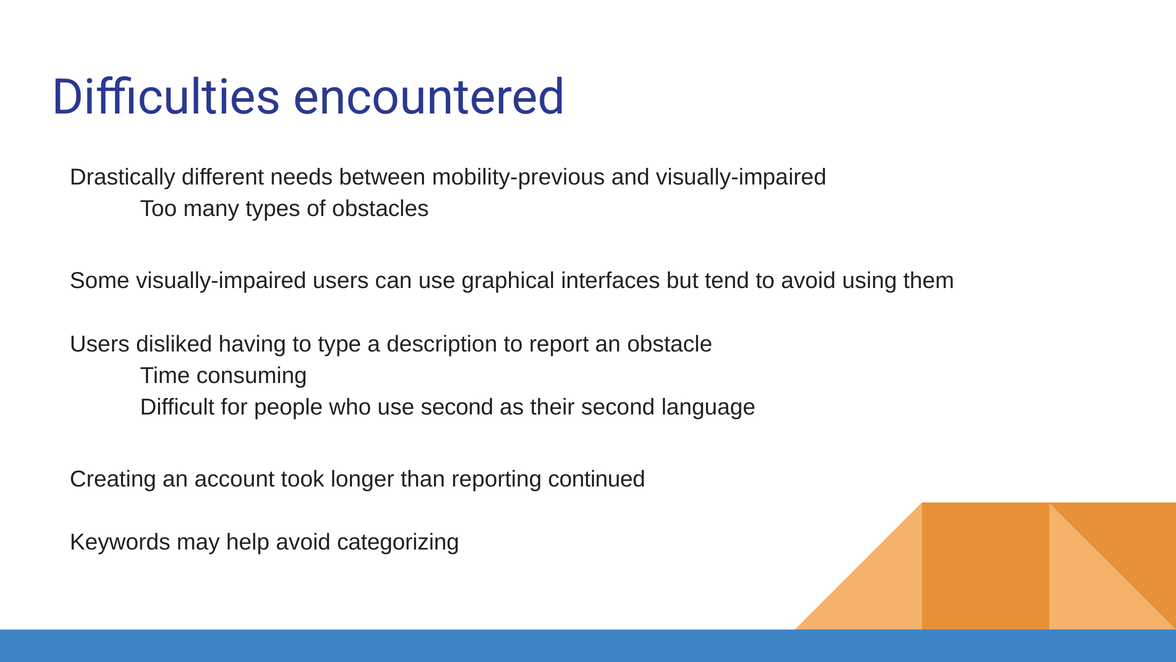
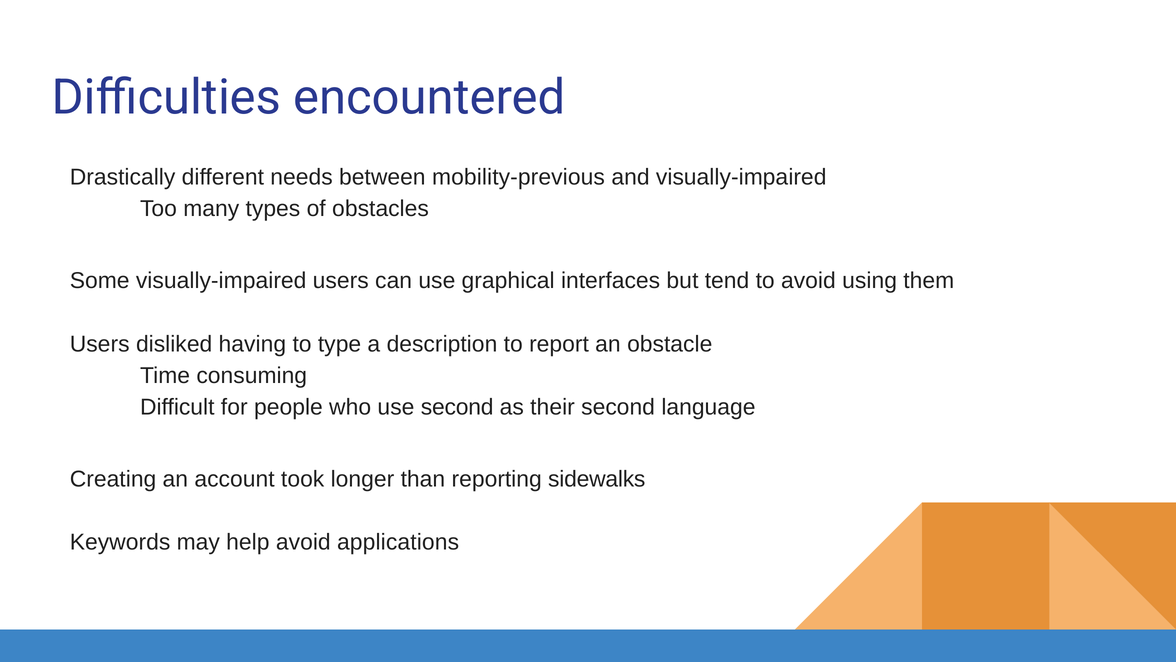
continued: continued -> sidewalks
categorizing: categorizing -> applications
